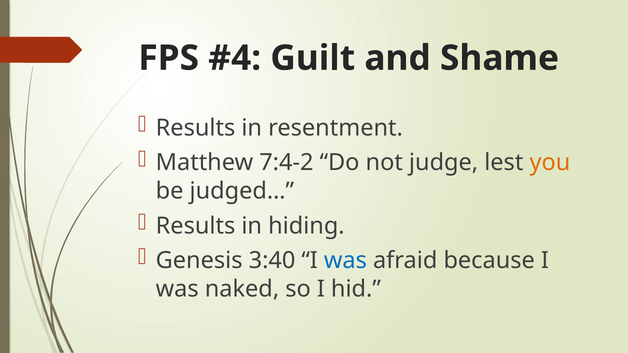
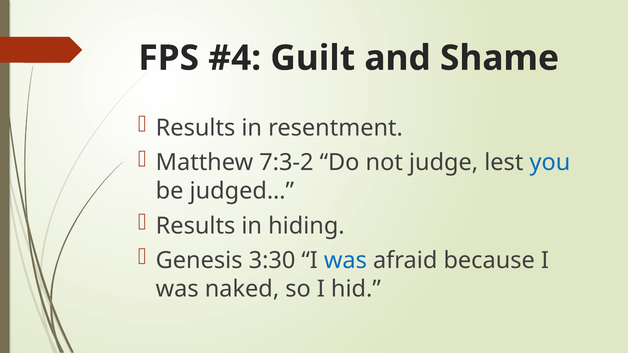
7:4-2: 7:4-2 -> 7:3-2
you colour: orange -> blue
3:40: 3:40 -> 3:30
